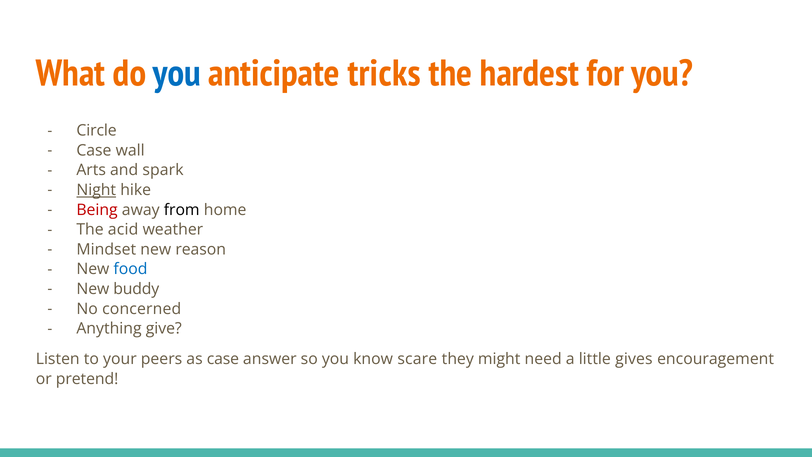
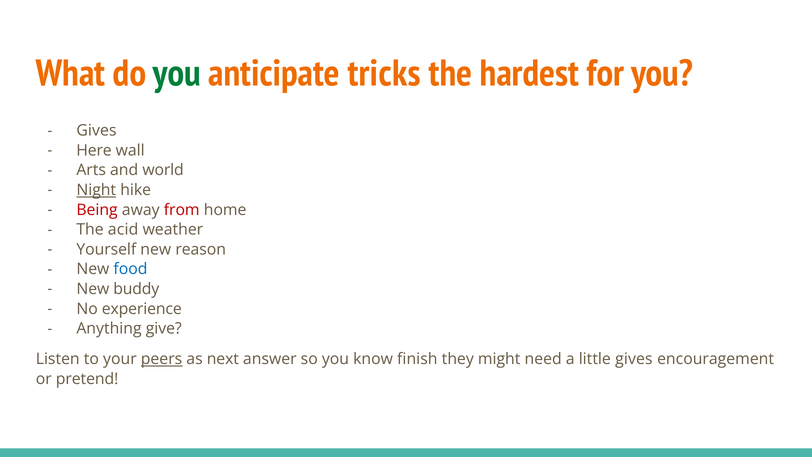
you at (177, 73) colour: blue -> green
Circle at (97, 131): Circle -> Gives
Case at (94, 150): Case -> Here
spark: spark -> world
from colour: black -> red
Mindset: Mindset -> Yourself
concerned: concerned -> experience
peers underline: none -> present
as case: case -> next
scare: scare -> finish
